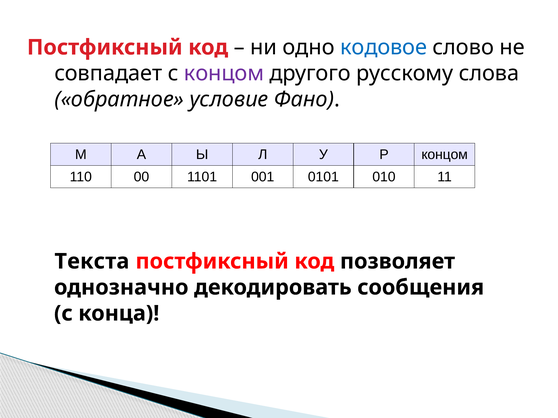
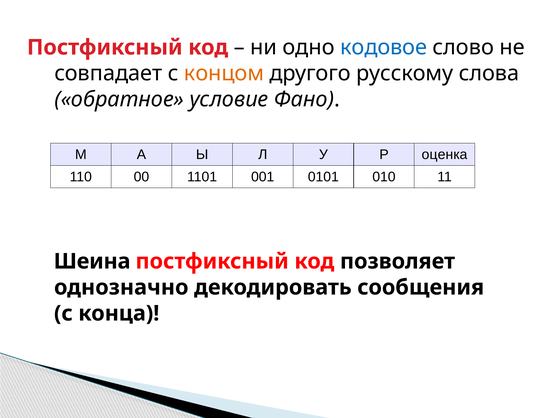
концом at (224, 74) colour: purple -> orange
Р концом: концом -> оценка
Текста: Текста -> Шеина
